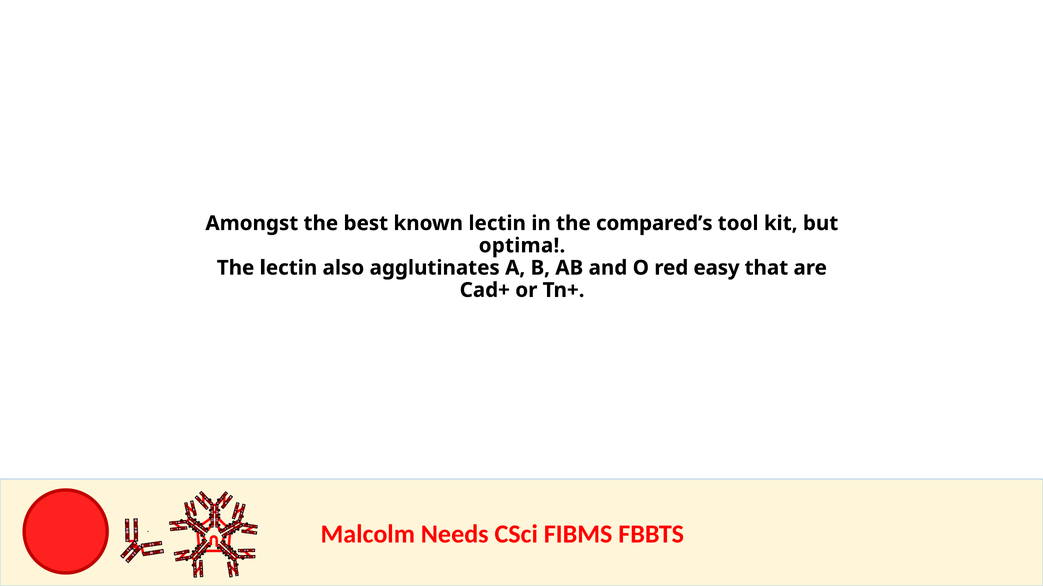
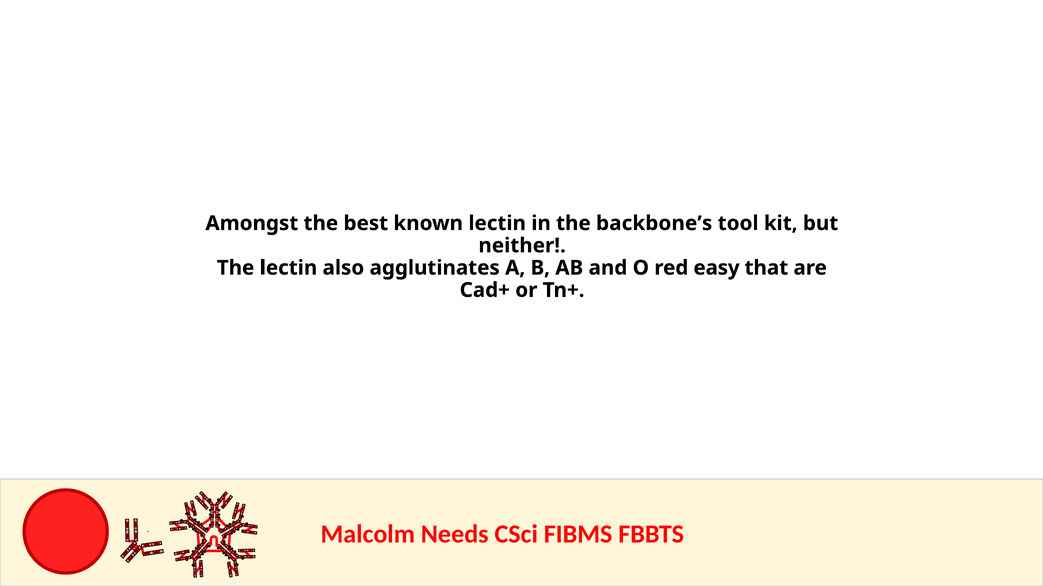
compared’s: compared’s -> backbone’s
optima: optima -> neither
